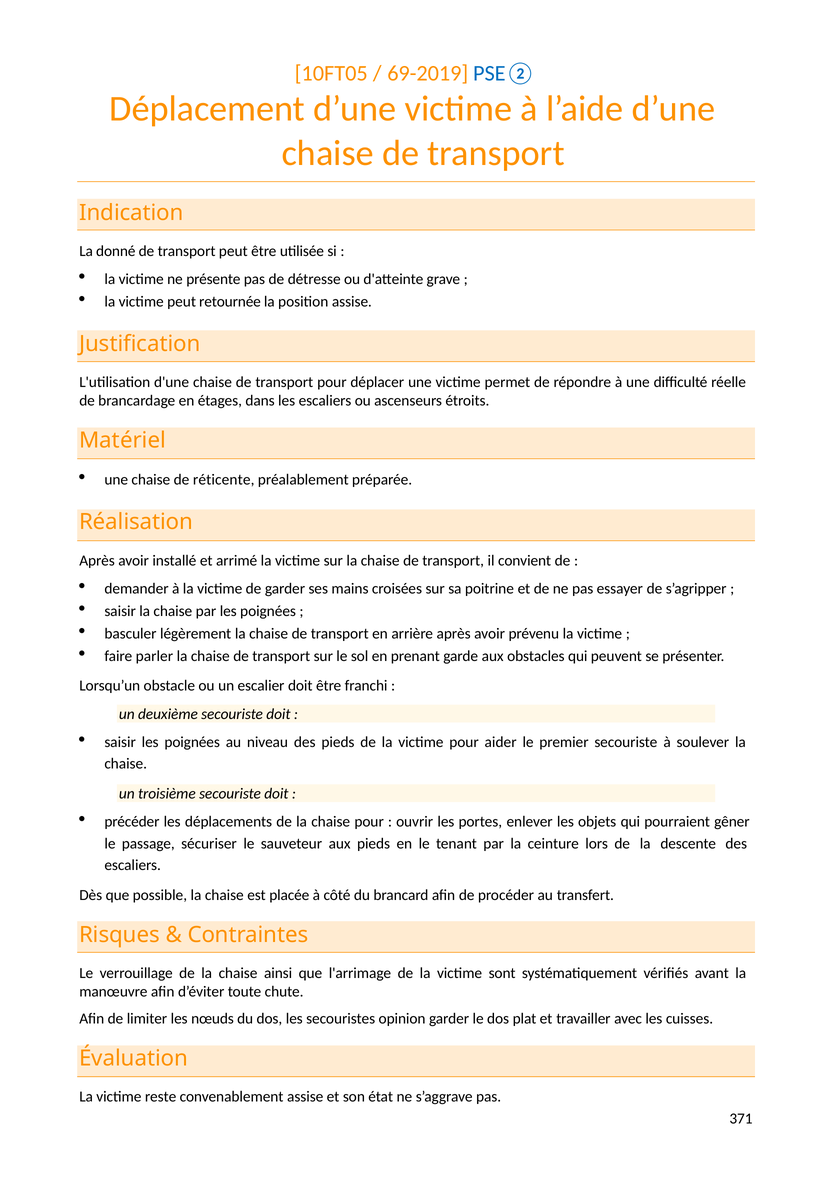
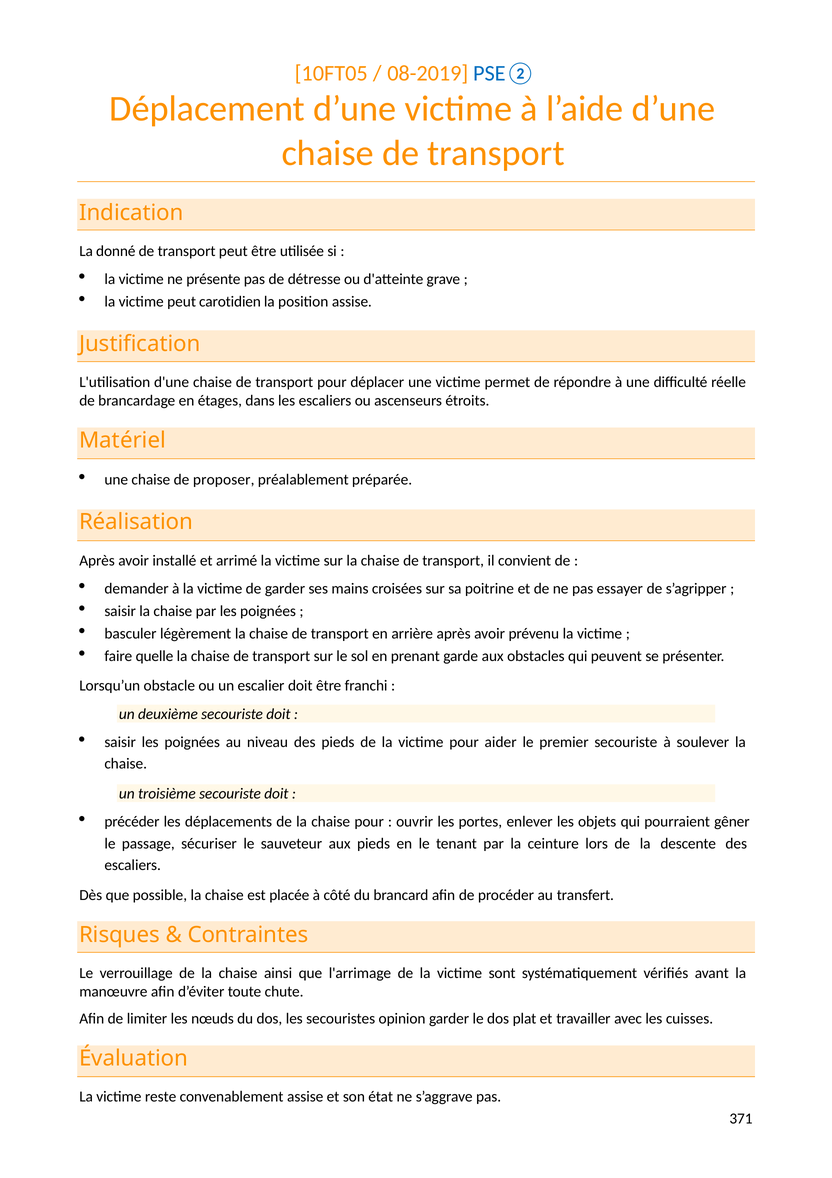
69-2019: 69-2019 -> 08-2019
retournée: retournée -> carotidien
réticente: réticente -> proposer
parler: parler -> quelle
